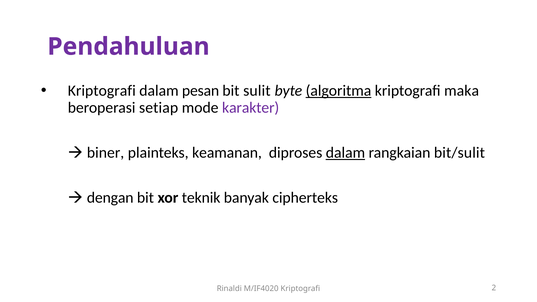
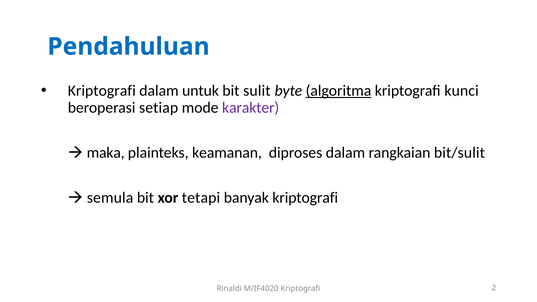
Pendahuluan colour: purple -> blue
pesan: pesan -> untuk
maka: maka -> kunci
biner: biner -> maka
dalam at (345, 153) underline: present -> none
dengan: dengan -> semula
teknik: teknik -> tetapi
banyak cipherteks: cipherteks -> kriptografi
